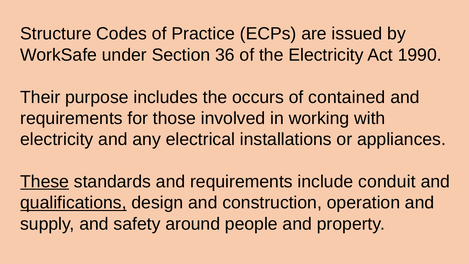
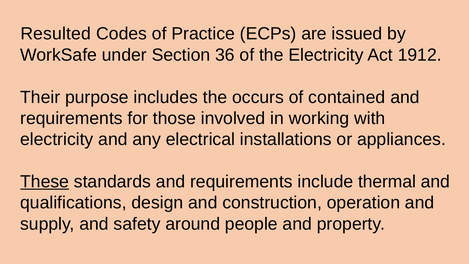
Structure: Structure -> Resulted
1990: 1990 -> 1912
conduit: conduit -> thermal
qualifications underline: present -> none
